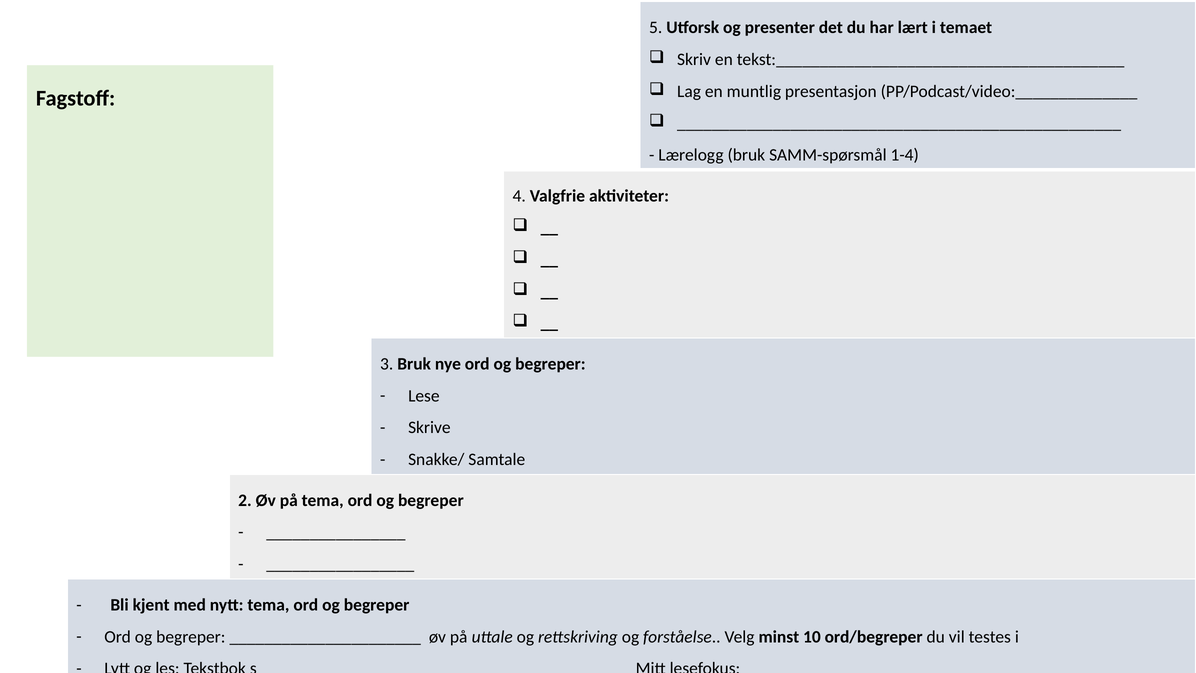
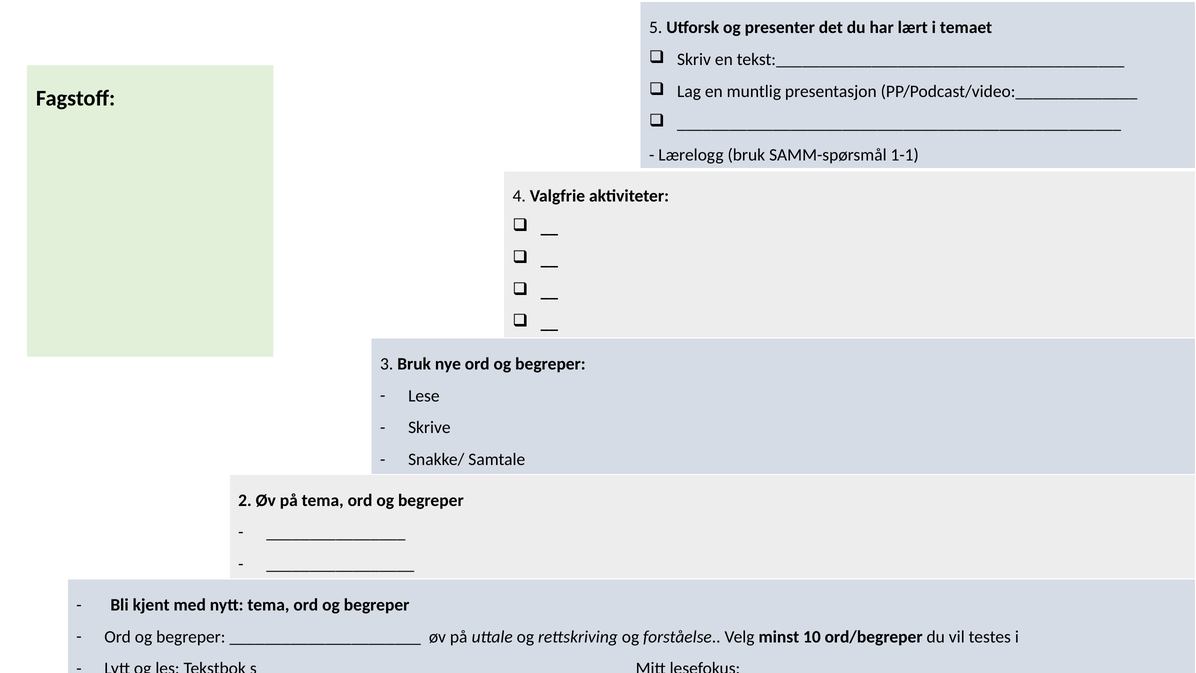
1-4: 1-4 -> 1-1
